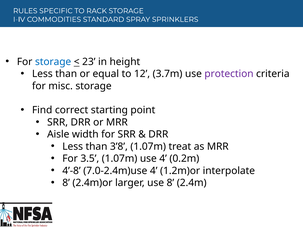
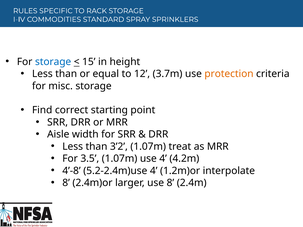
23: 23 -> 15
protection colour: purple -> orange
3’8: 3’8 -> 3’2
0.2m: 0.2m -> 4.2m
7.0-2.4m)use: 7.0-2.4m)use -> 5.2-2.4m)use
